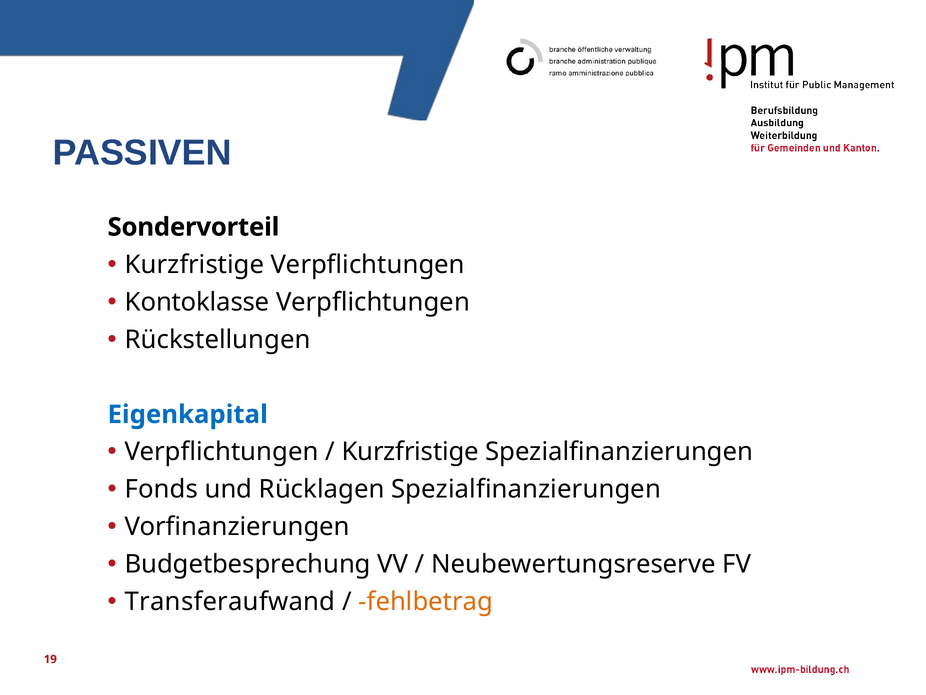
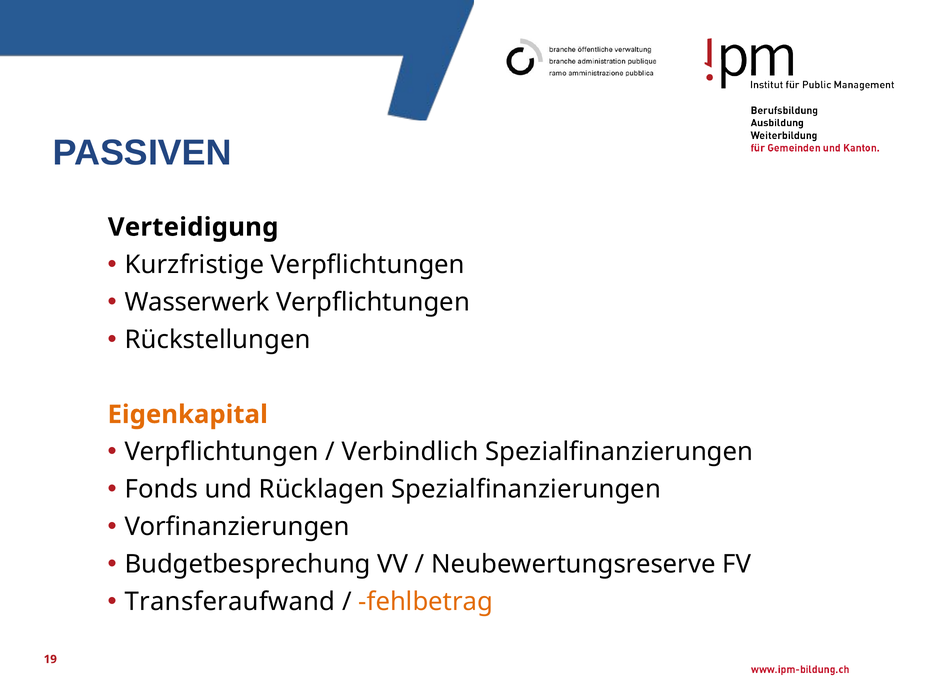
Sondervorteil: Sondervorteil -> Verteidigung
Kontoklasse: Kontoklasse -> Wasserwerk
Eigenkapital colour: blue -> orange
Kurzfristige at (410, 452): Kurzfristige -> Verbindlich
